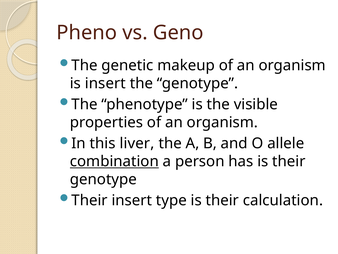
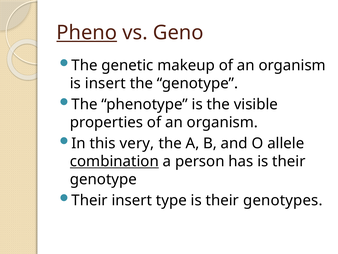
Pheno underline: none -> present
liver: liver -> very
calculation: calculation -> genotypes
